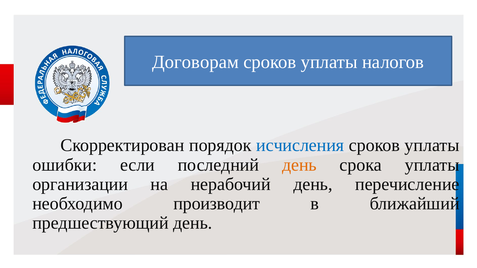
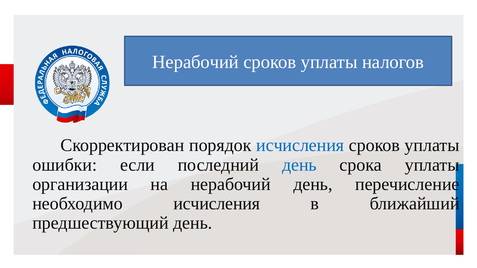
Договорам at (195, 62): Договорам -> Нерабочий
день at (299, 165) colour: orange -> blue
необходимо производит: производит -> исчисления
